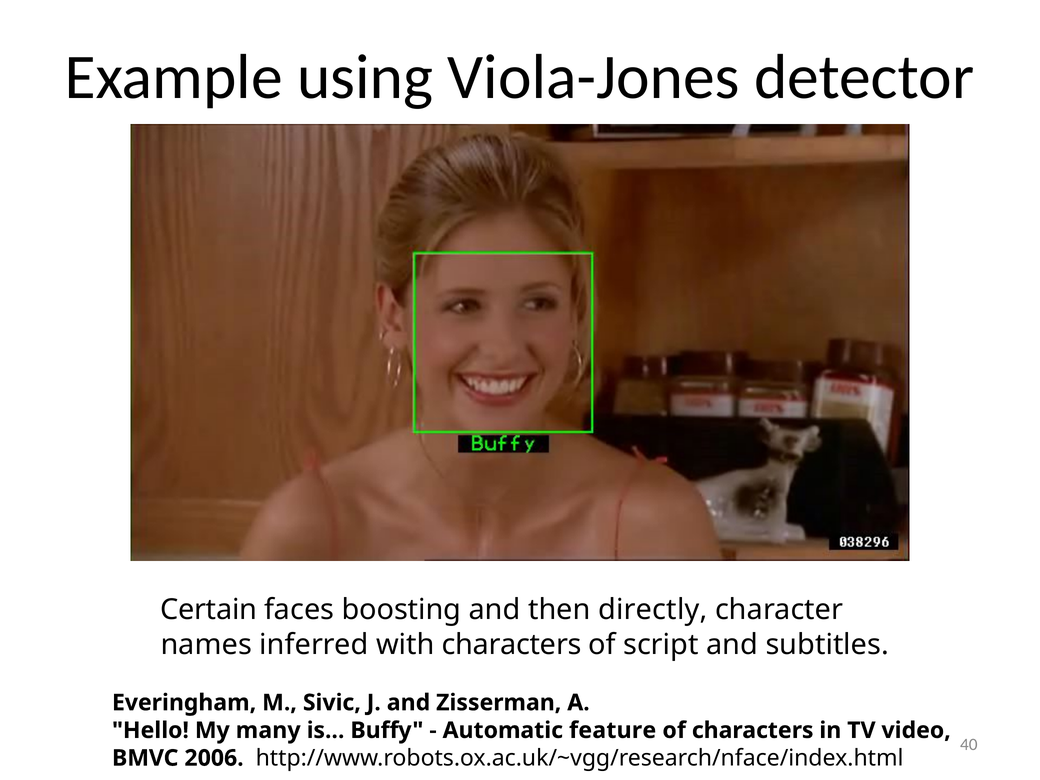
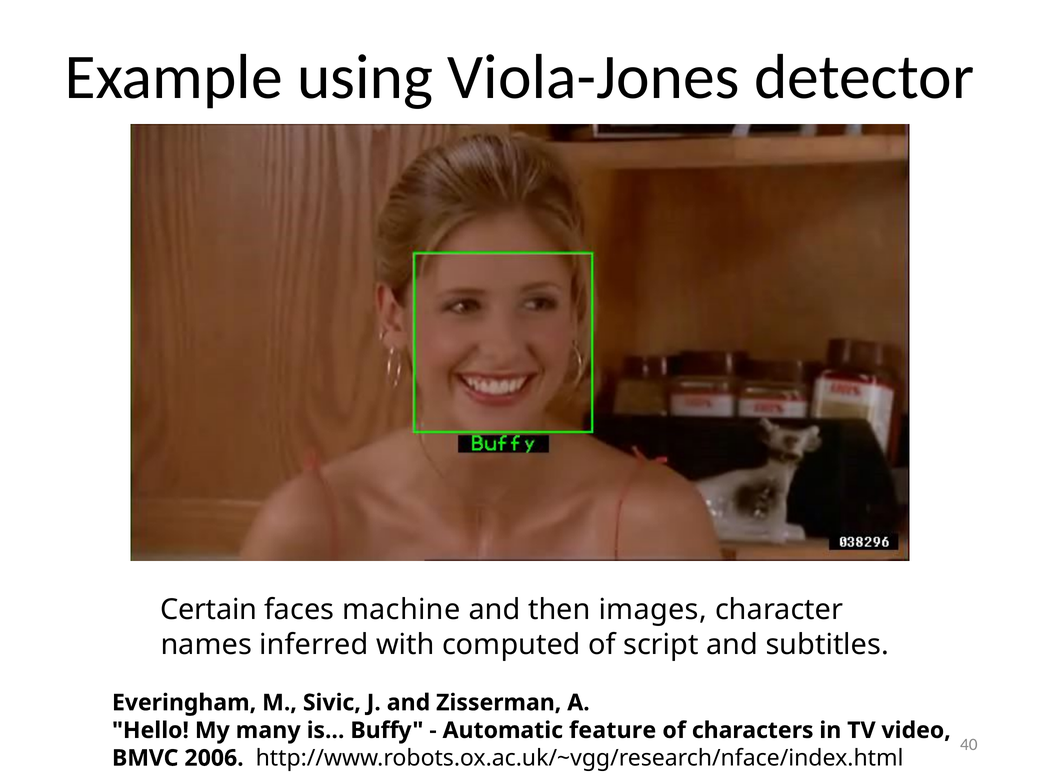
boosting: boosting -> machine
directly: directly -> images
with characters: characters -> computed
